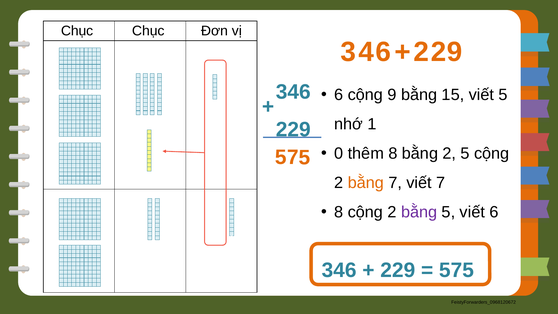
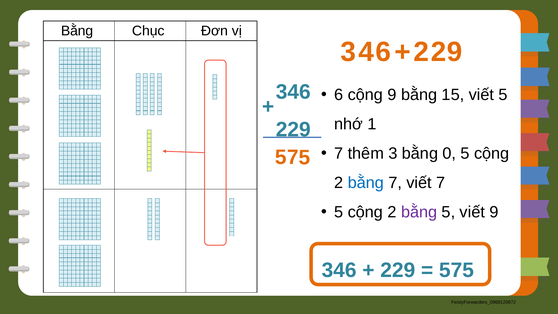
Chục at (77, 31): Chục -> Bằng
0 at (339, 153): 0 -> 7
thêm 8: 8 -> 3
bằng 2: 2 -> 0
bằng at (366, 183) colour: orange -> blue
8 at (339, 212): 8 -> 5
viết 6: 6 -> 9
